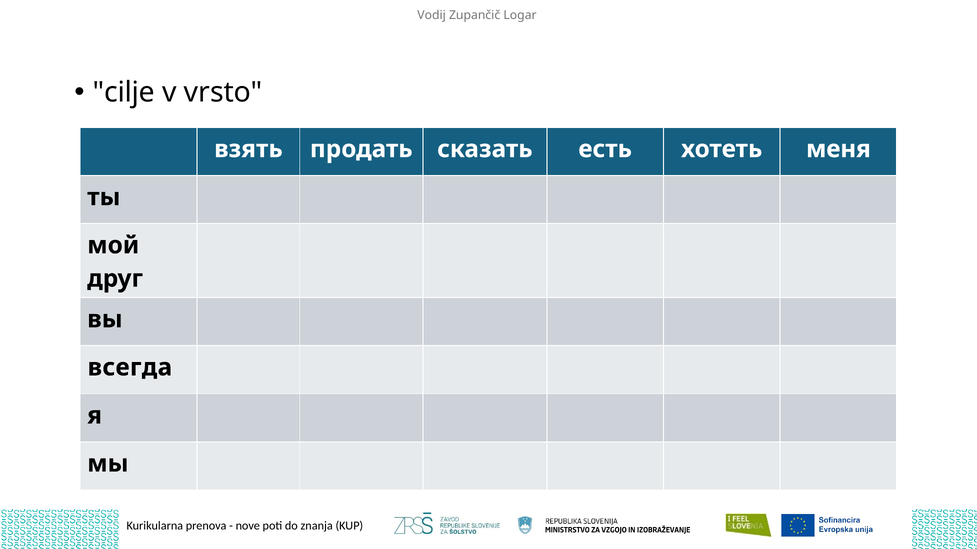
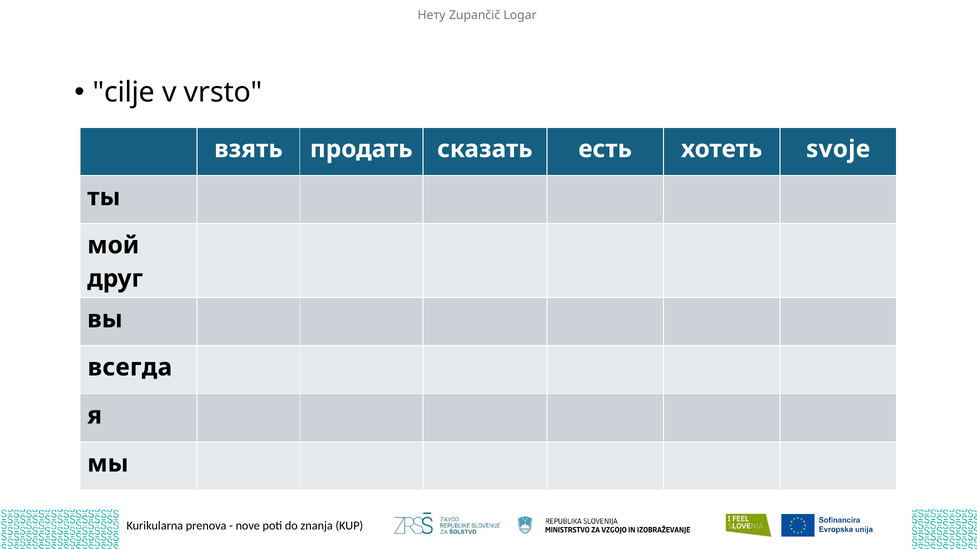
Vodij: Vodij -> Нету
меня: меня -> svoje
